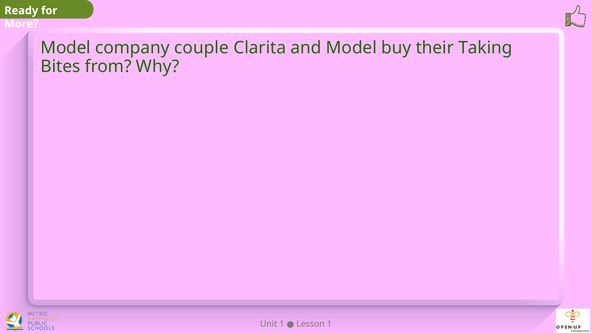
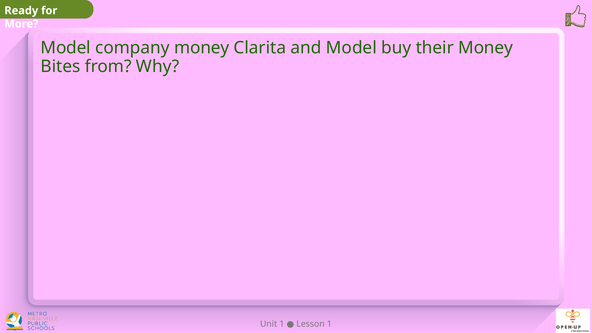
company couple: couple -> money
their Taking: Taking -> Money
